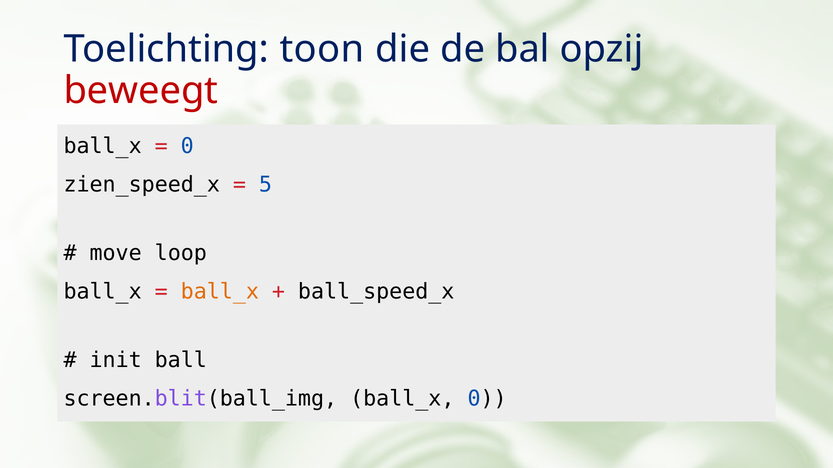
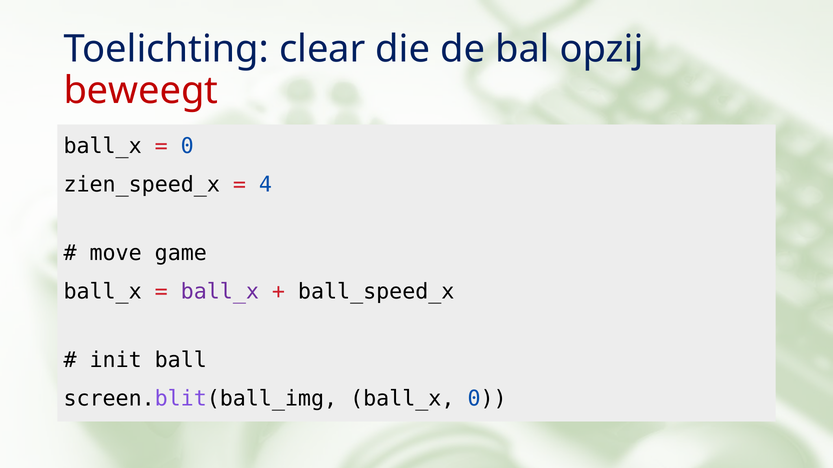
toon: toon -> clear
5: 5 -> 4
loop: loop -> game
ball_x at (220, 292) colour: orange -> purple
